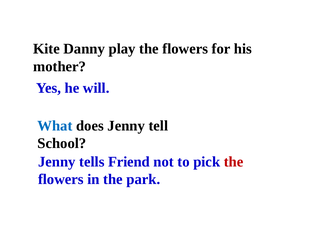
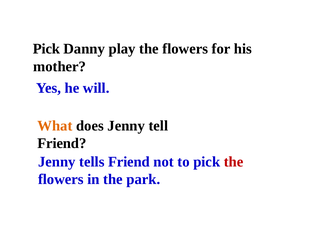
Kite at (46, 49): Kite -> Pick
What colour: blue -> orange
School at (62, 143): School -> Friend
